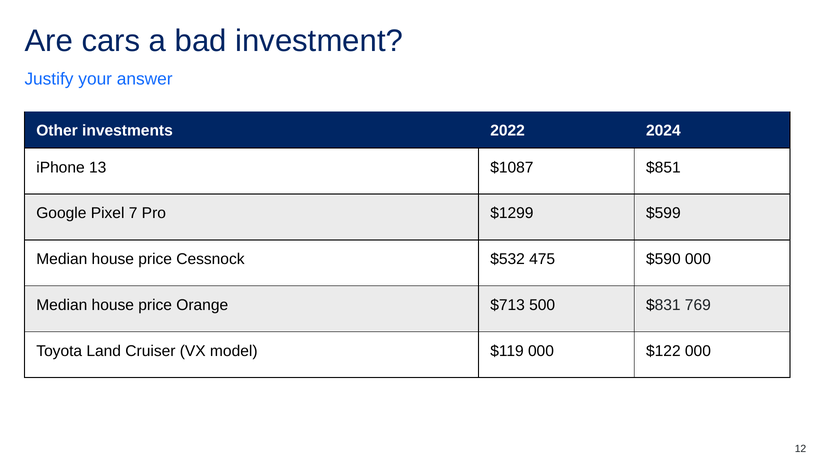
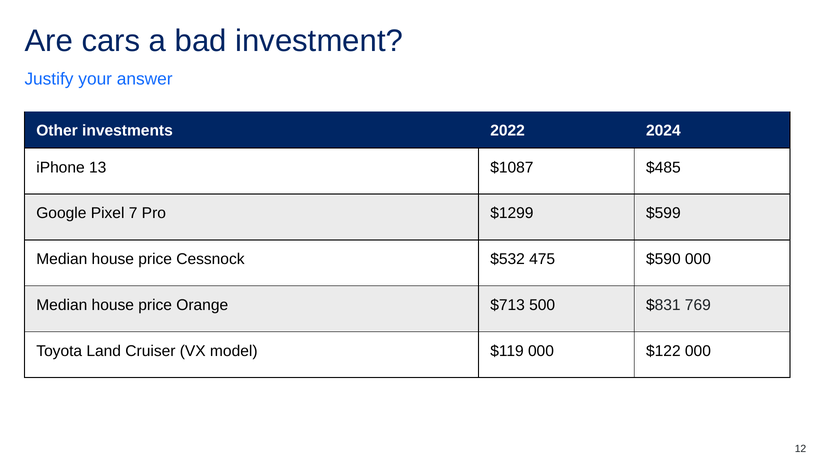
$851: $851 -> $485
